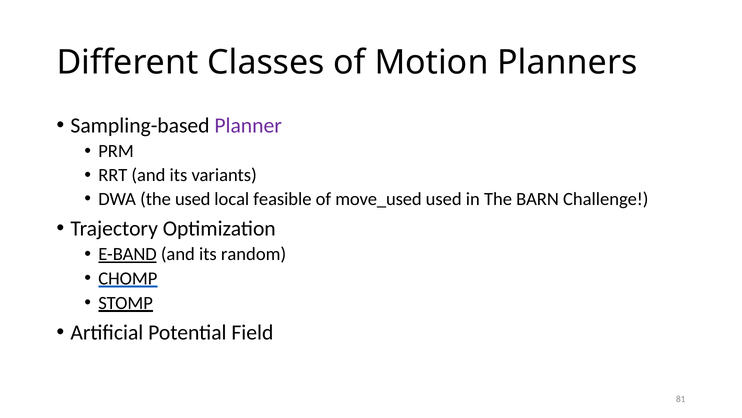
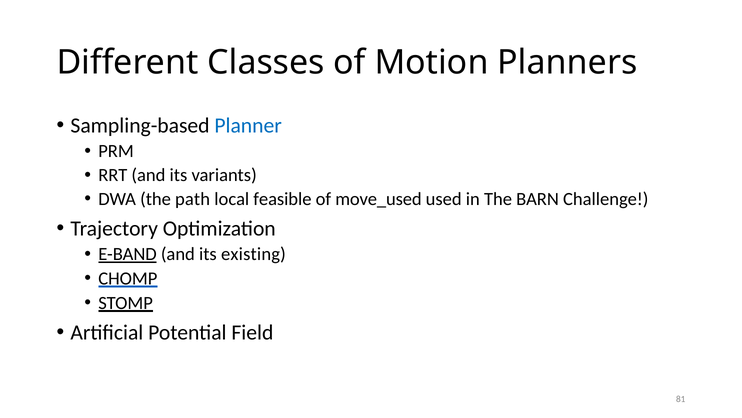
Planner colour: purple -> blue
the used: used -> path
random: random -> existing
